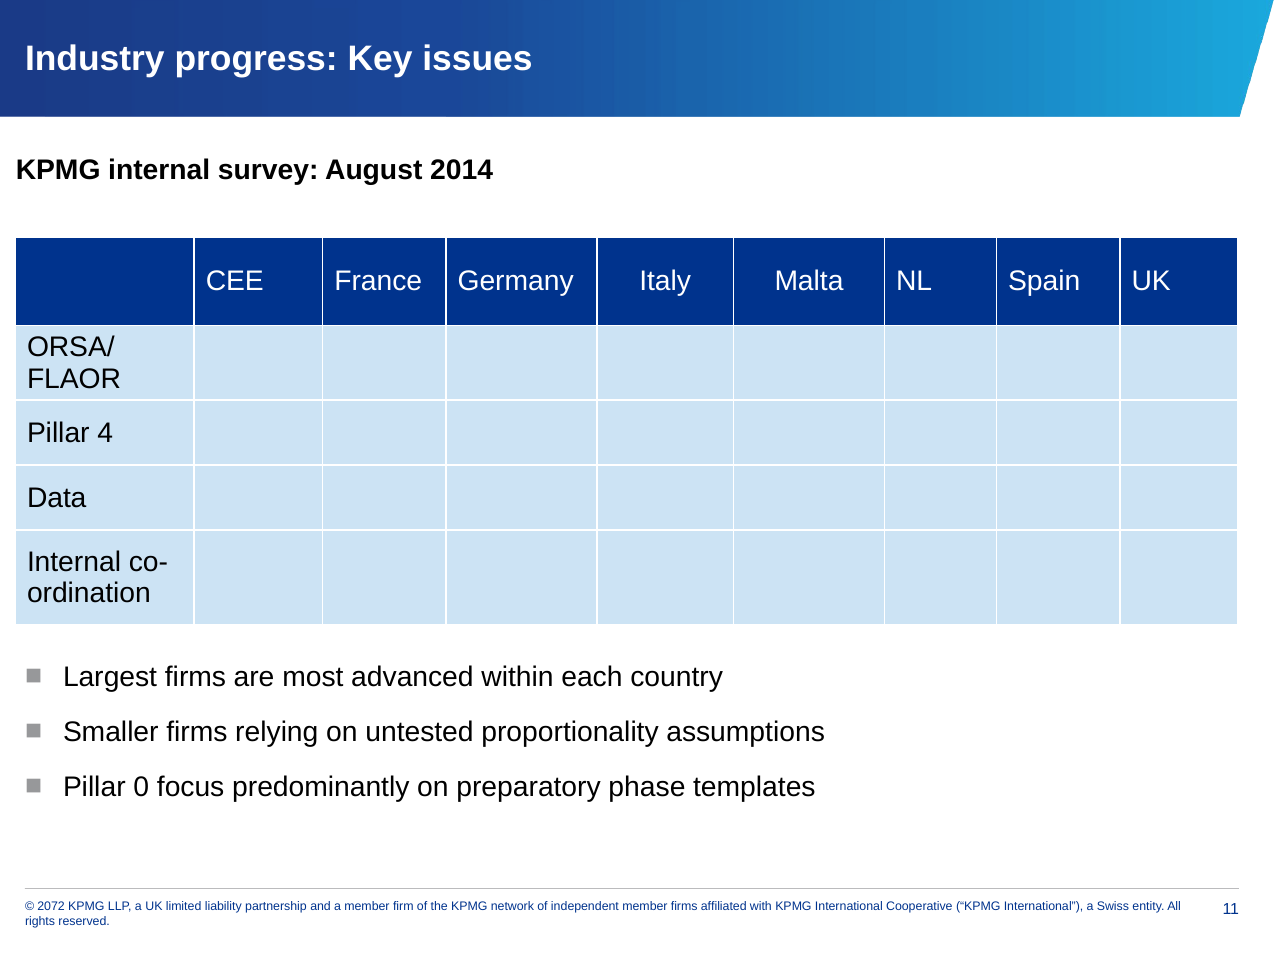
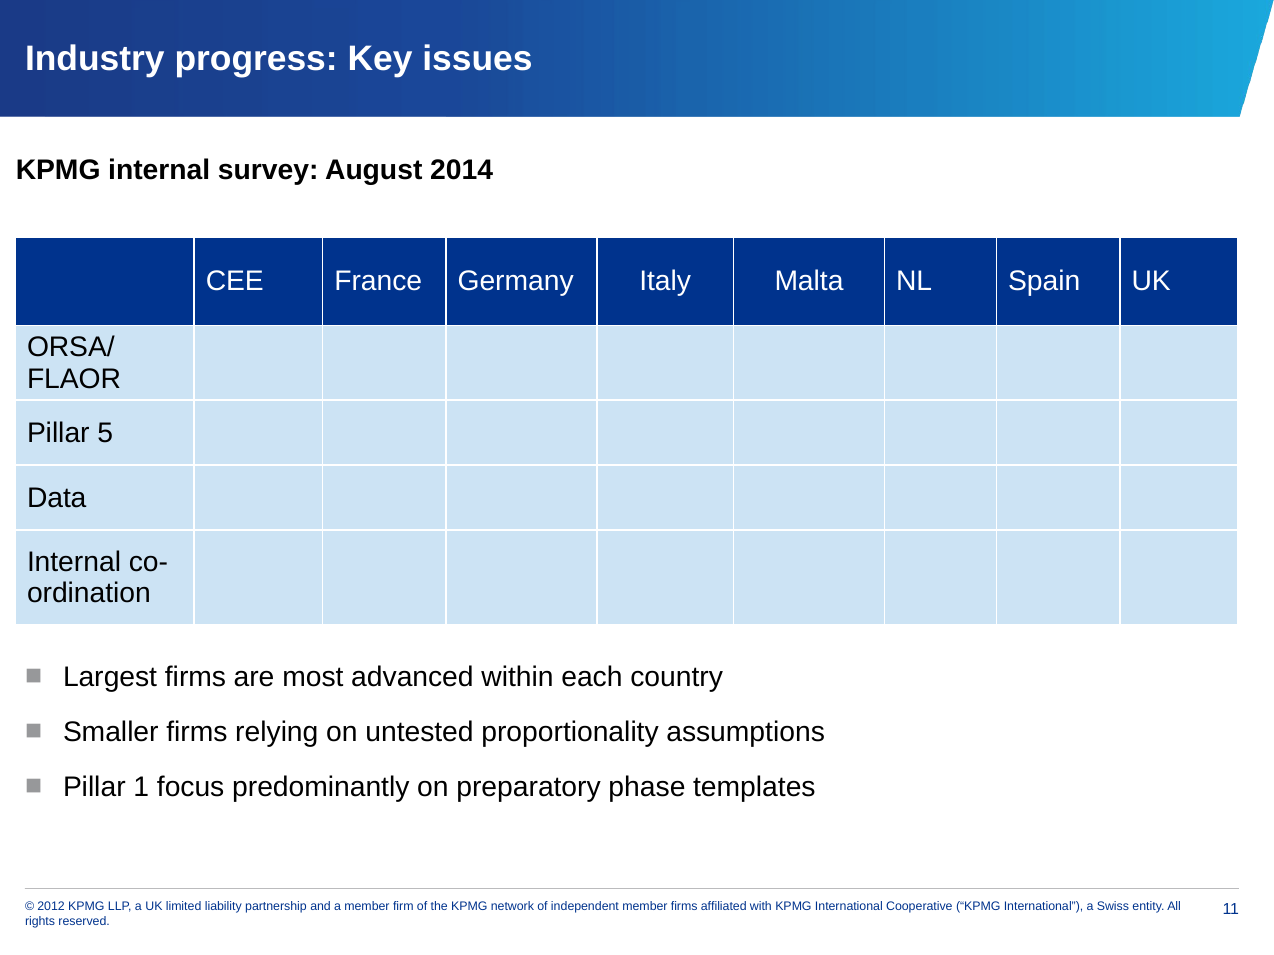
4: 4 -> 5
0: 0 -> 1
2072: 2072 -> 2012
